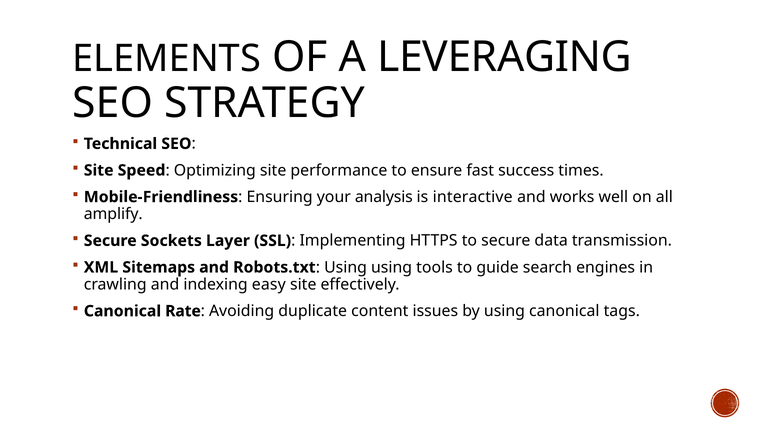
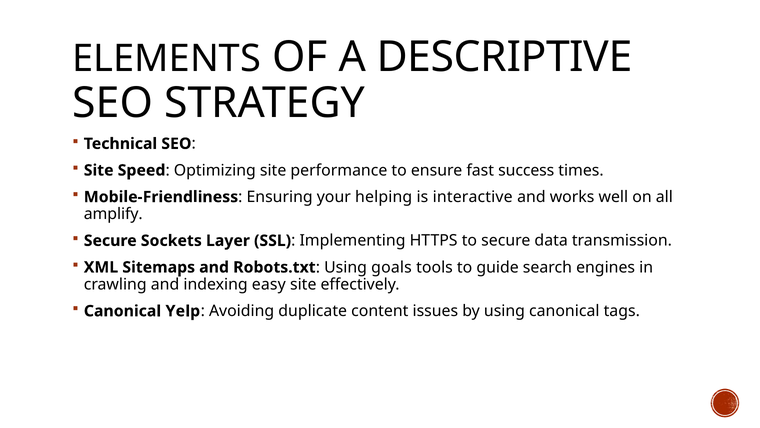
LEVERAGING: LEVERAGING -> DESCRIPTIVE
analysis: analysis -> helping
Using using: using -> goals
Rate: Rate -> Yelp
